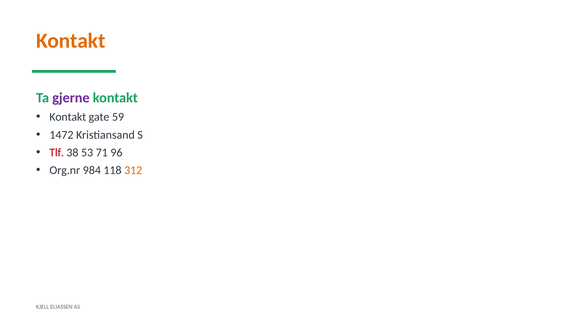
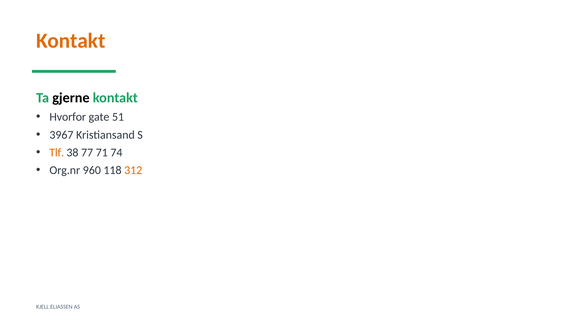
gjerne colour: purple -> black
Kontakt at (68, 117): Kontakt -> Hvorfor
59: 59 -> 51
1472: 1472 -> 3967
Tlf colour: red -> orange
53: 53 -> 77
96: 96 -> 74
984: 984 -> 960
